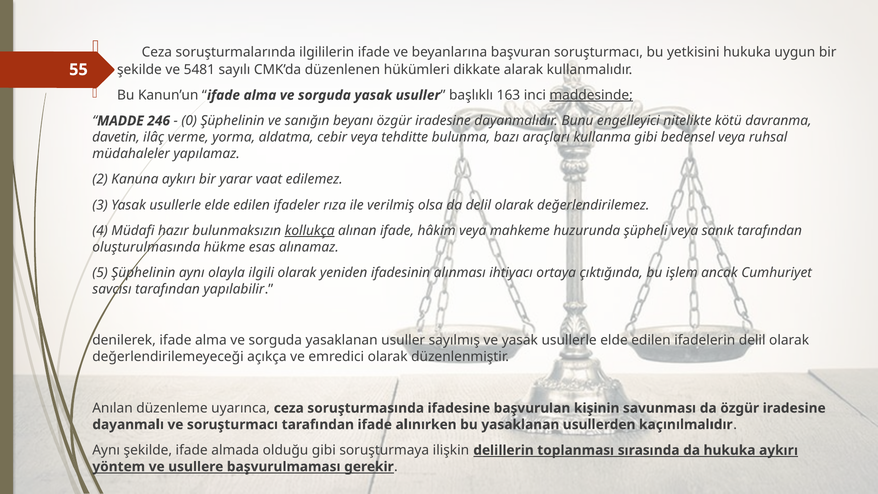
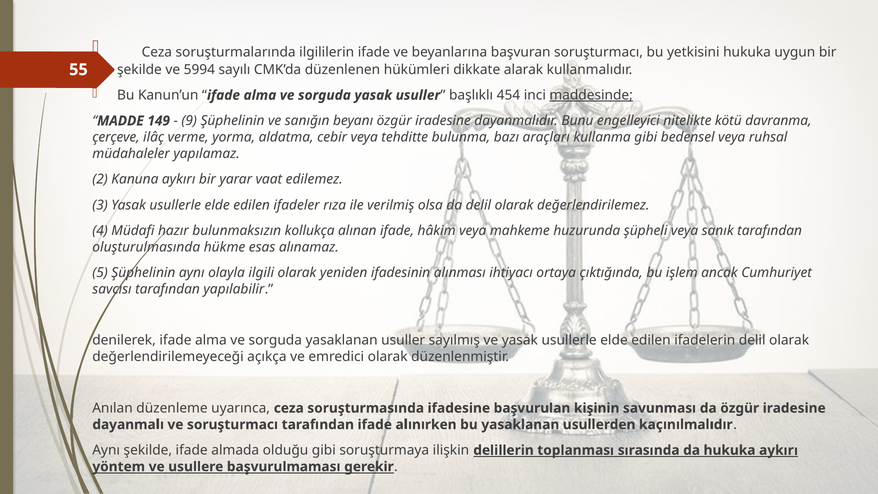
5481: 5481 -> 5994
163: 163 -> 454
246: 246 -> 149
0: 0 -> 9
davetin: davetin -> çerçeve
kollukça underline: present -> none
